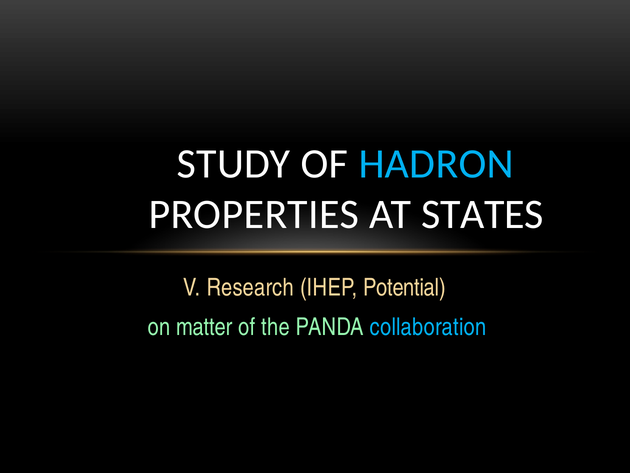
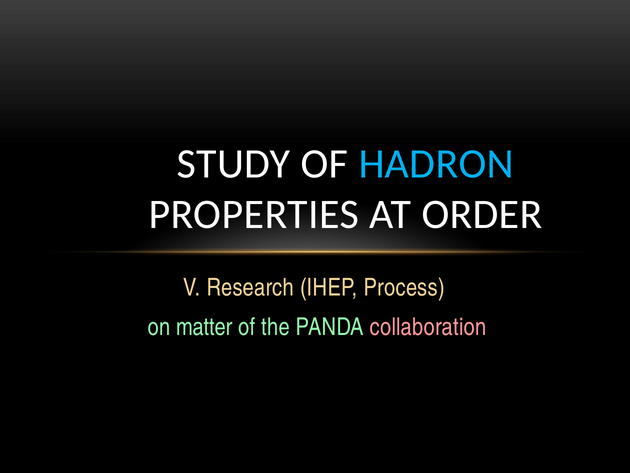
STATES: STATES -> ORDER
Potential: Potential -> Process
collaboration colour: light blue -> pink
